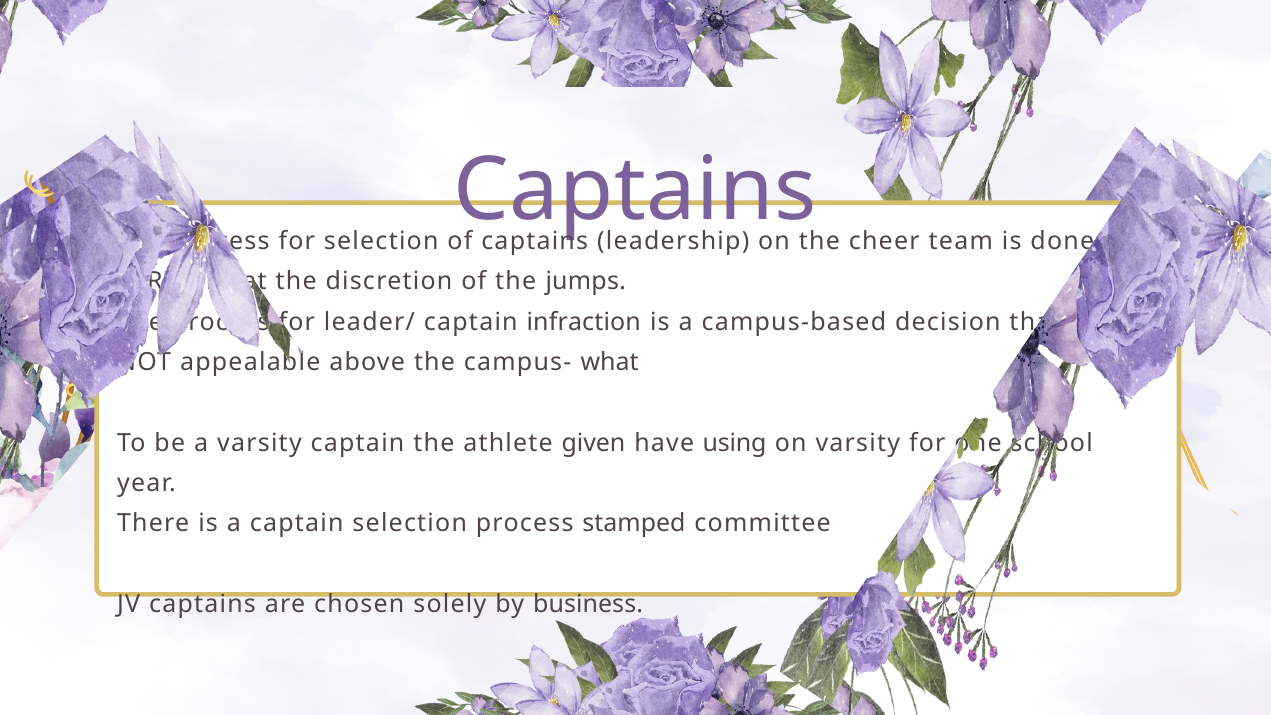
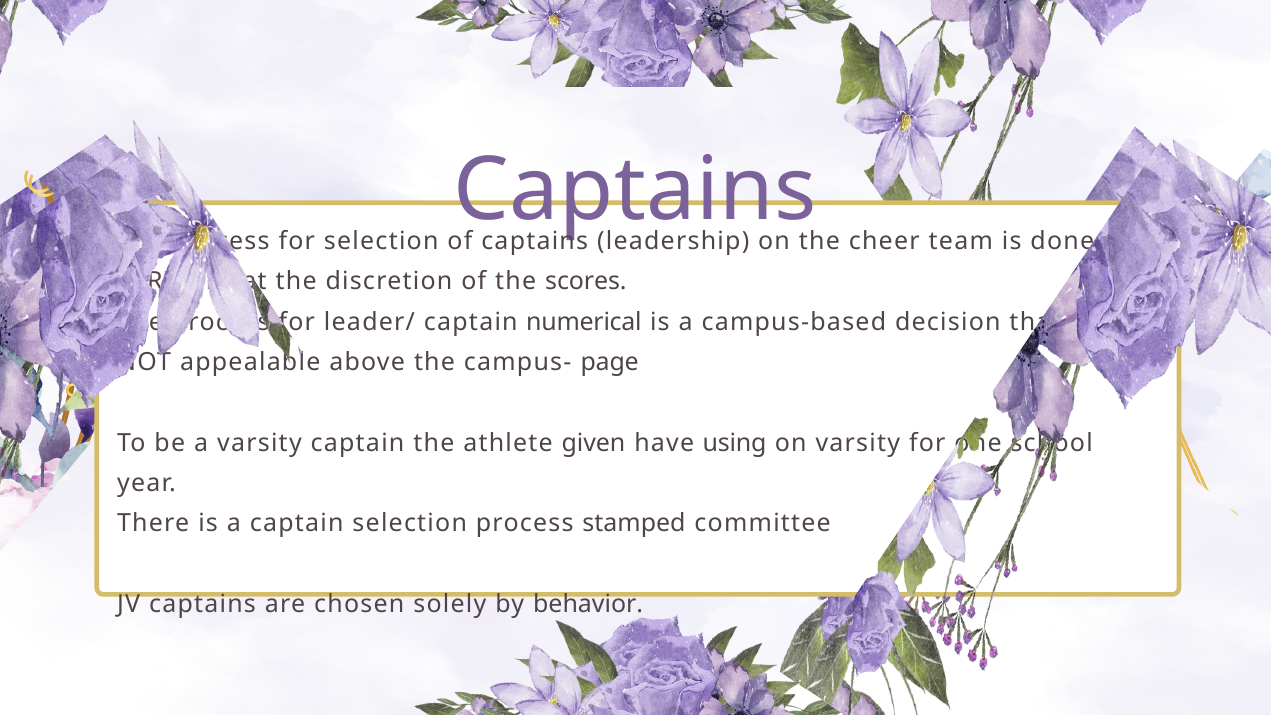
jumps: jumps -> scores
infraction: infraction -> numerical
what: what -> page
business: business -> behavior
